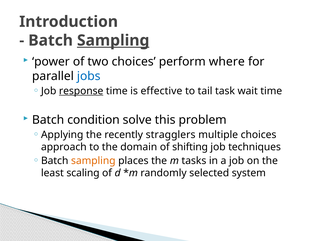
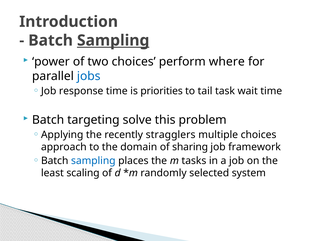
response underline: present -> none
effective: effective -> priorities
condition: condition -> targeting
shifting: shifting -> sharing
techniques: techniques -> framework
sampling at (93, 161) colour: orange -> blue
